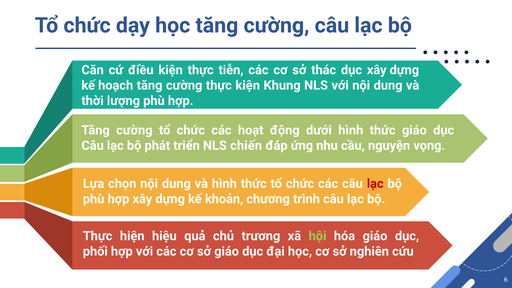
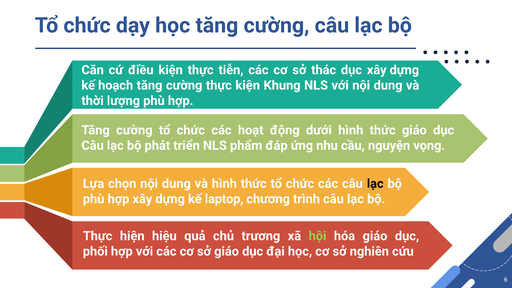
chiến: chiến -> phẩm
lạc at (375, 184) colour: red -> black
khoản: khoản -> laptop
